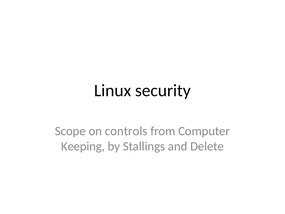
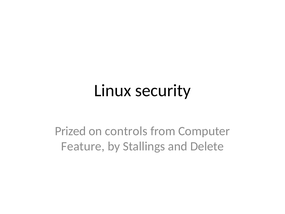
Scope: Scope -> Prized
Keeping: Keeping -> Feature
